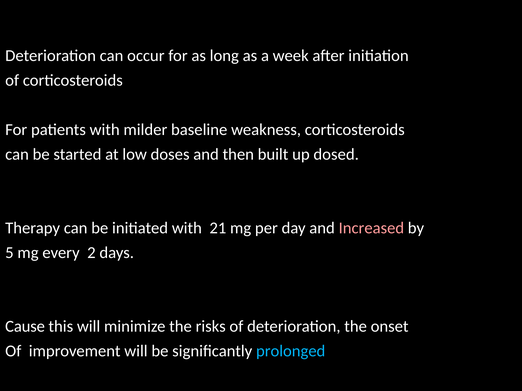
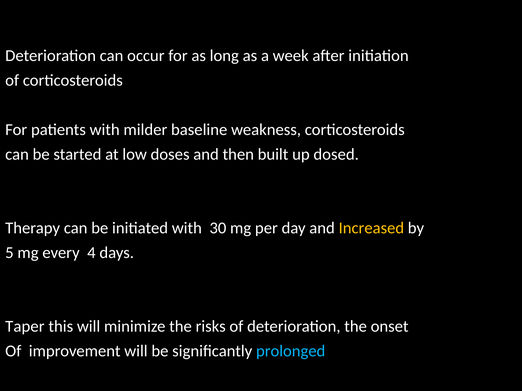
21: 21 -> 30
Increased colour: pink -> yellow
2: 2 -> 4
Cause: Cause -> Taper
